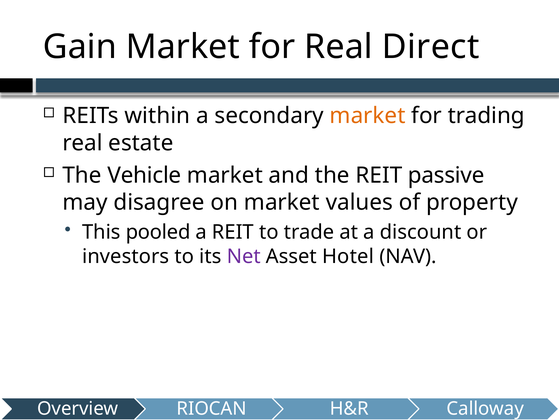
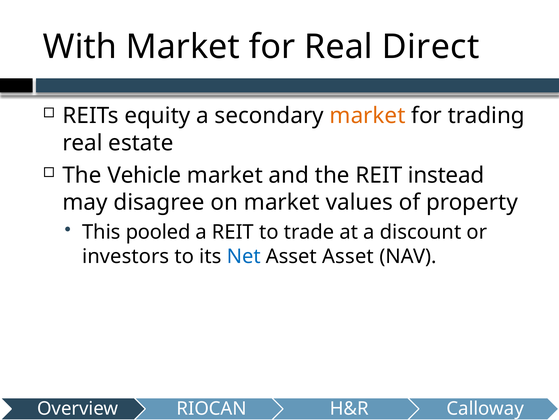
Gain: Gain -> With
within: within -> equity
passive: passive -> instead
Net colour: purple -> blue
Asset Hotel: Hotel -> Asset
